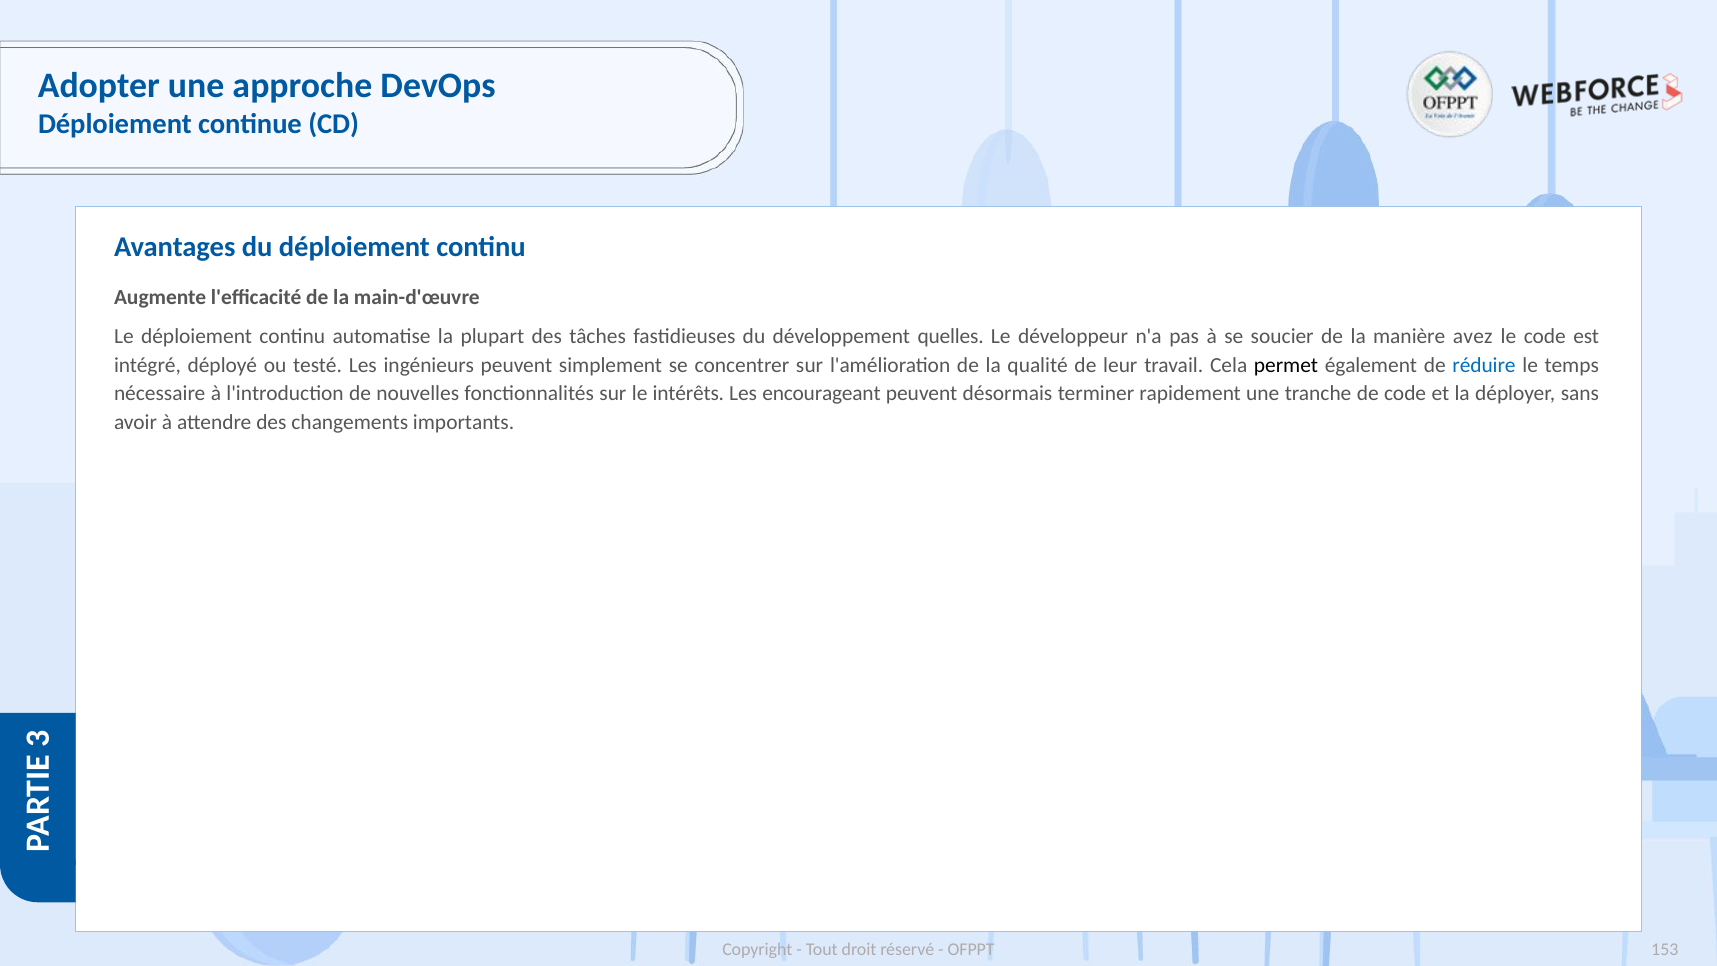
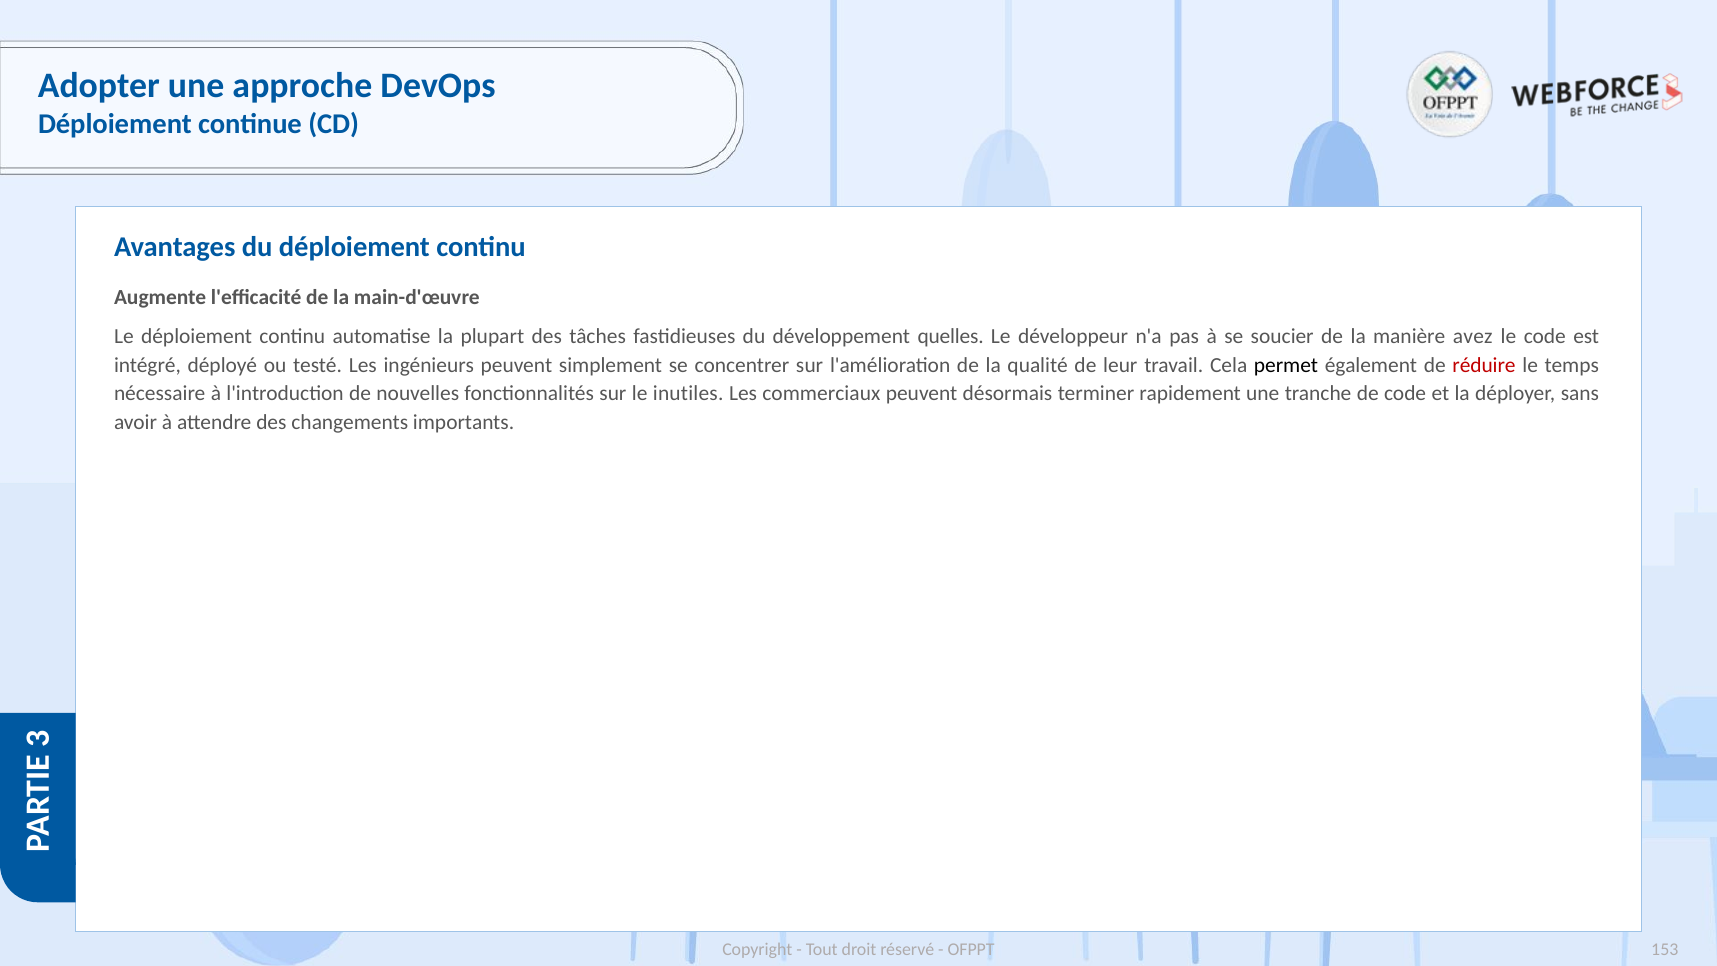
réduire colour: blue -> red
intérêts: intérêts -> inutiles
encourageant: encourageant -> commerciaux
